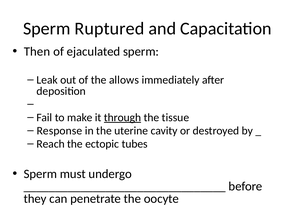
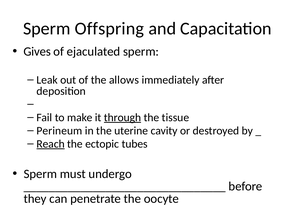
Ruptured: Ruptured -> Offspring
Then: Then -> Gives
Response: Response -> Perineum
Reach underline: none -> present
